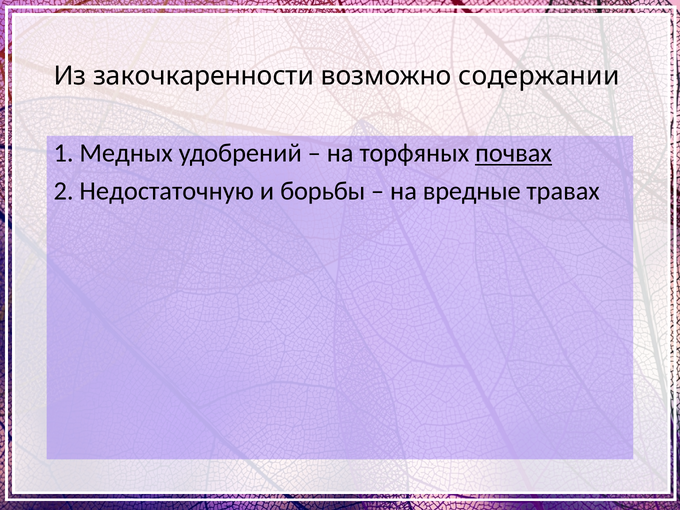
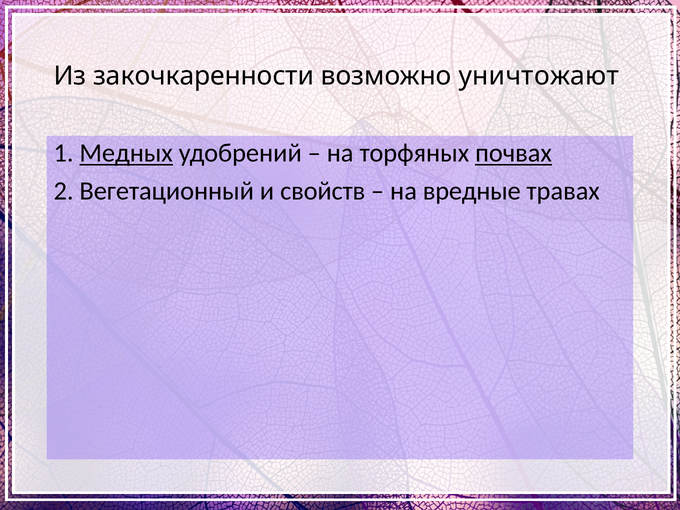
содержании: содержании -> уничтожают
Медных underline: none -> present
Недостаточную: Недостаточную -> Вегетационный
борьбы: борьбы -> свойств
